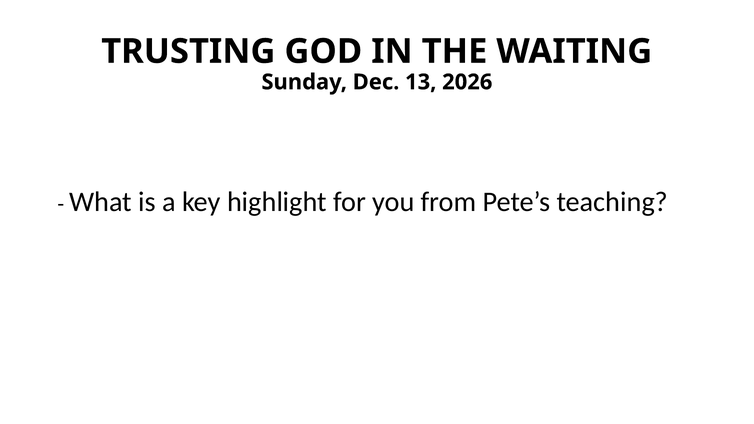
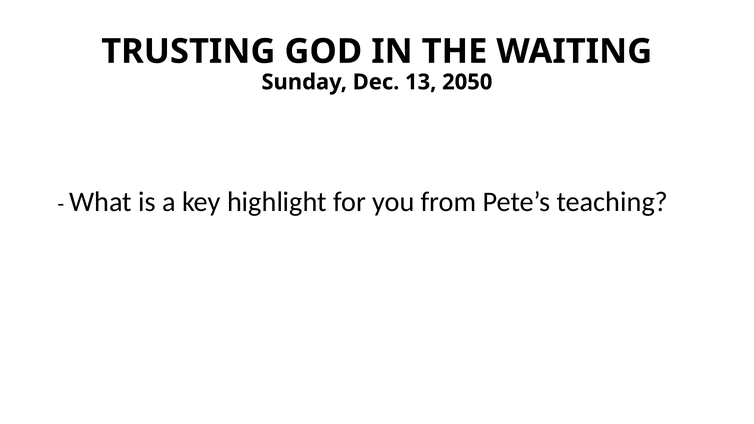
2026: 2026 -> 2050
